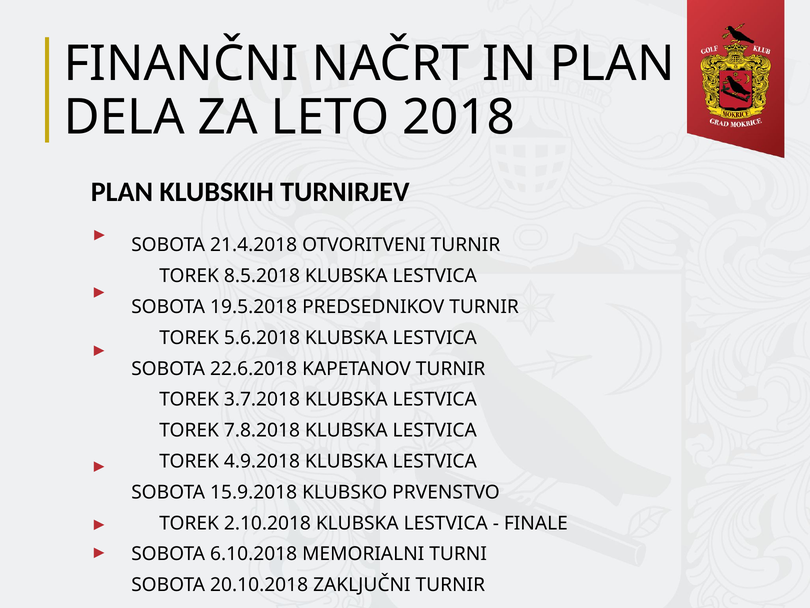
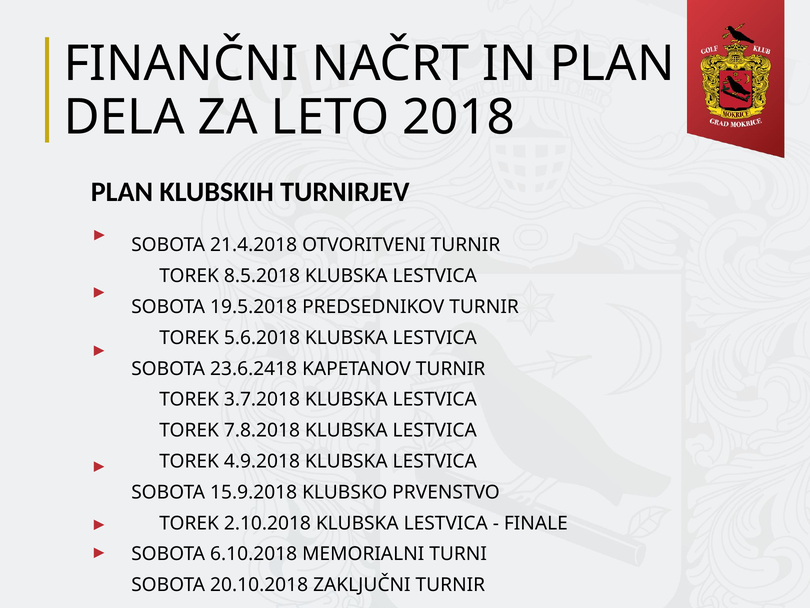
22.6.2018: 22.6.2018 -> 23.6.2418
